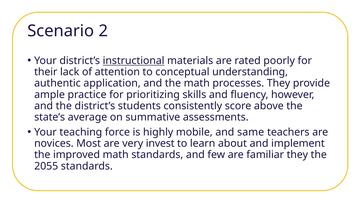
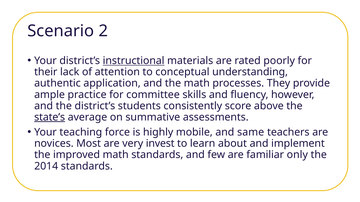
prioritizing: prioritizing -> committee
state’s underline: none -> present
familiar they: they -> only
2055: 2055 -> 2014
